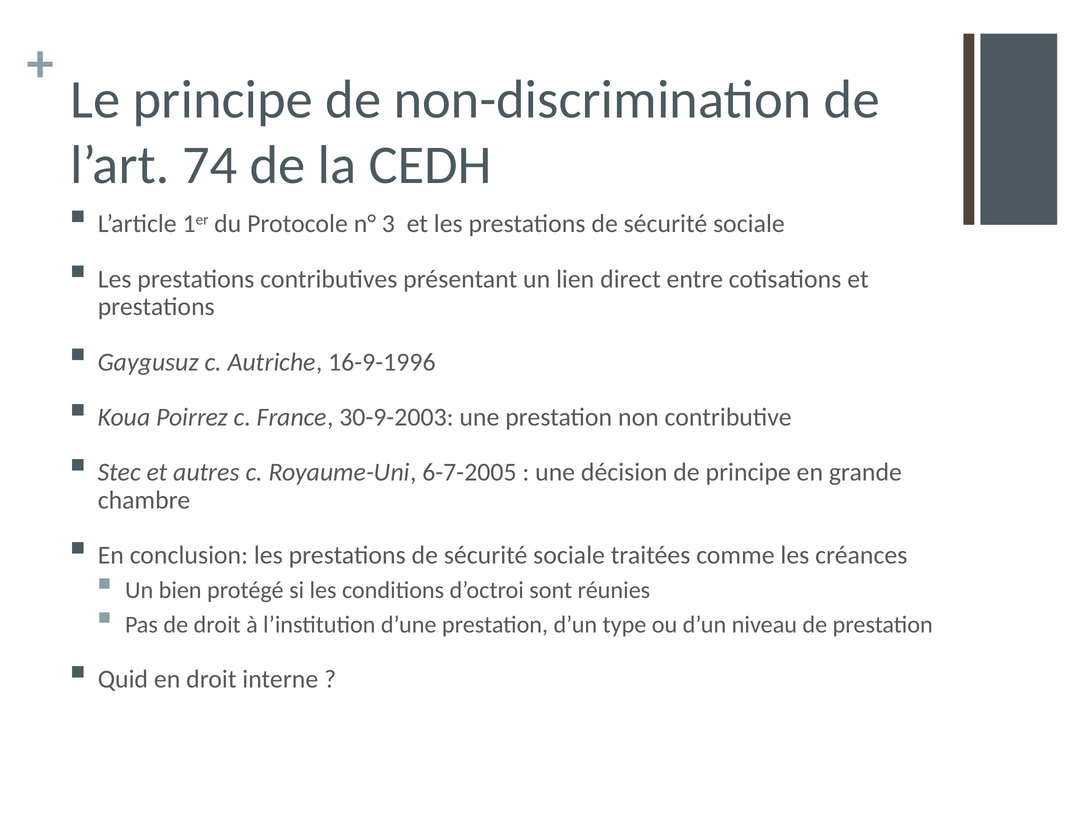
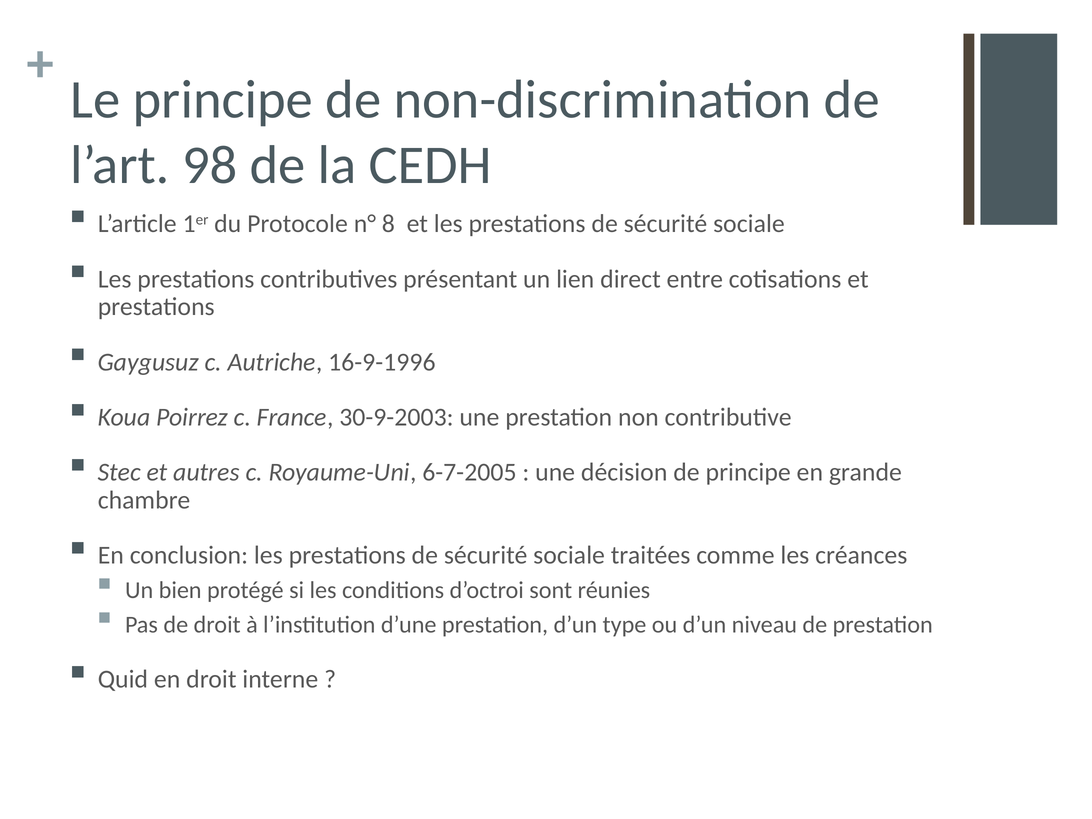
74: 74 -> 98
3: 3 -> 8
